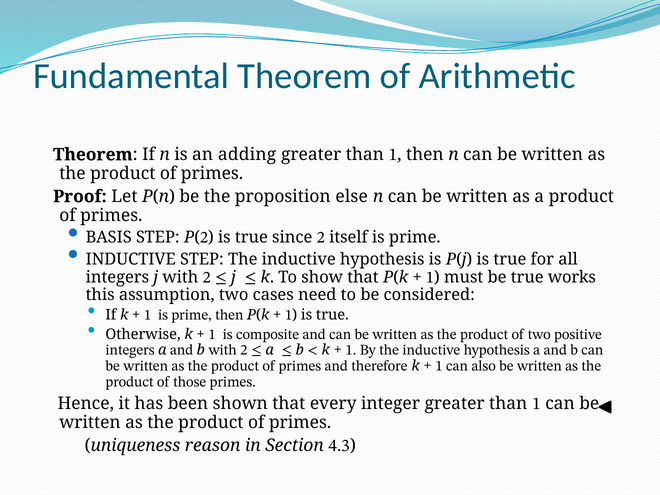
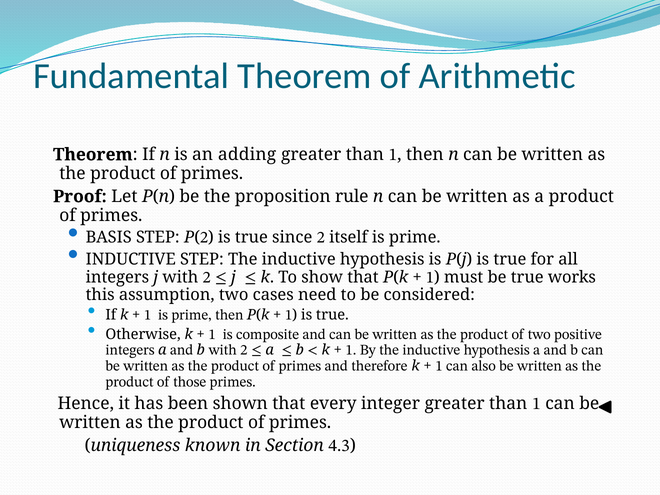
else: else -> rule
reason: reason -> known
